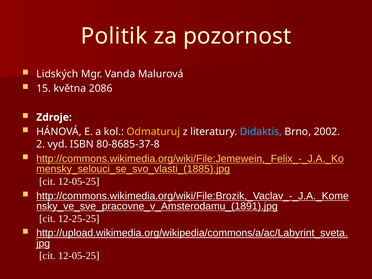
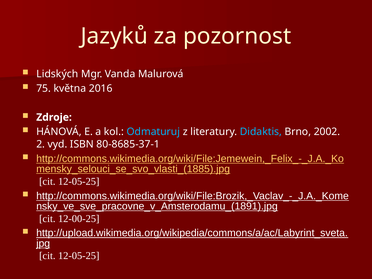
Politik: Politik -> Jazyků
15: 15 -> 75
2086: 2086 -> 2016
Odmaturuj colour: yellow -> light blue
80-8685-37-8: 80-8685-37-8 -> 80-8685-37-1
12-25-25: 12-25-25 -> 12-00-25
